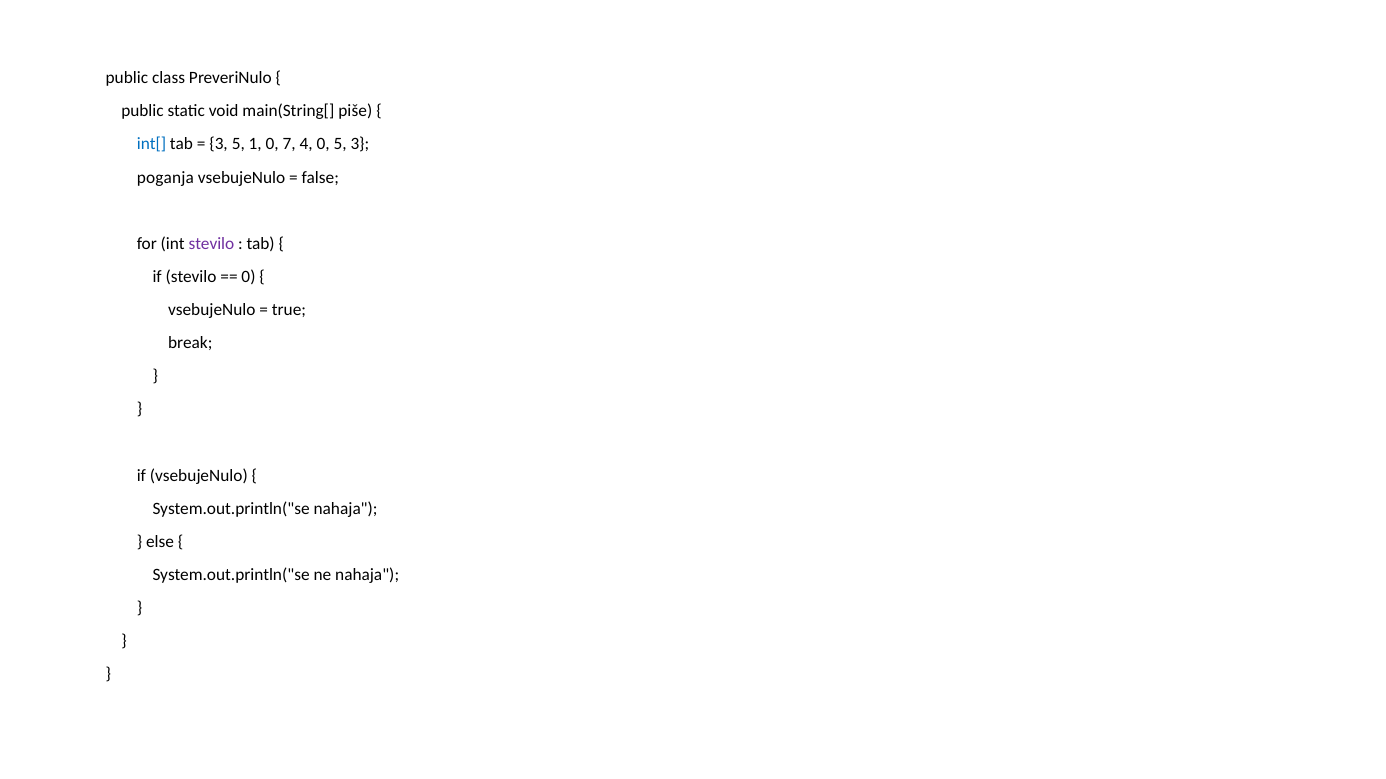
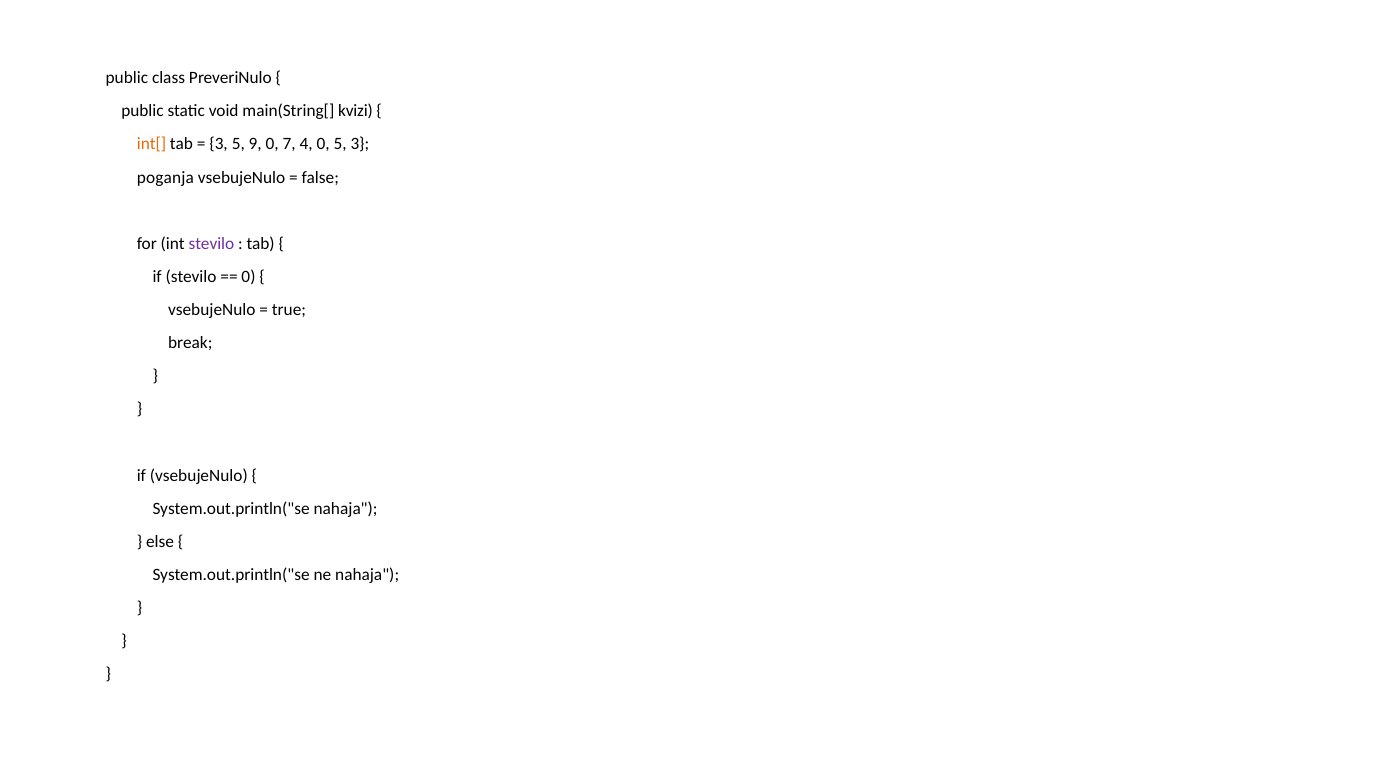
piše: piše -> kvizi
int[ colour: blue -> orange
1: 1 -> 9
